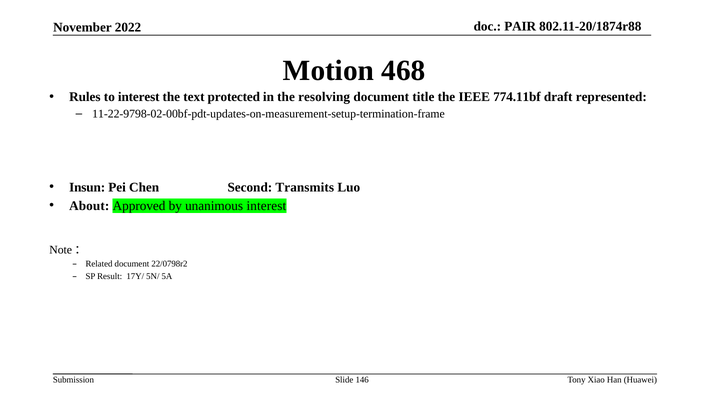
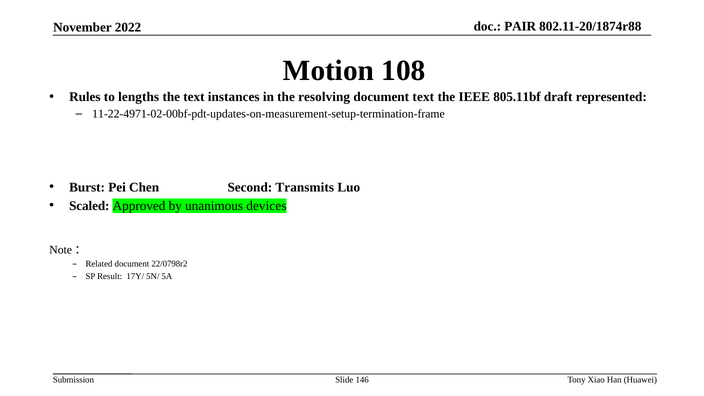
468: 468 -> 108
to interest: interest -> lengths
protected: protected -> instances
document title: title -> text
774.11bf: 774.11bf -> 805.11bf
11-22-9798-02-00bf-pdt-updates-on-measurement-setup-termination-frame: 11-22-9798-02-00bf-pdt-updates-on-measurement-setup-termination-frame -> 11-22-4971-02-00bf-pdt-updates-on-measurement-setup-termination-frame
Insun: Insun -> Burst
About: About -> Scaled
unanimous interest: interest -> devices
